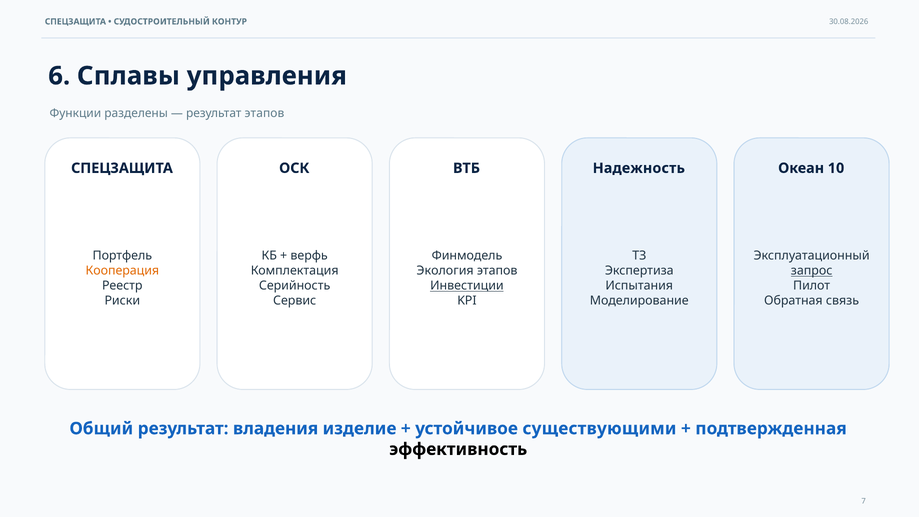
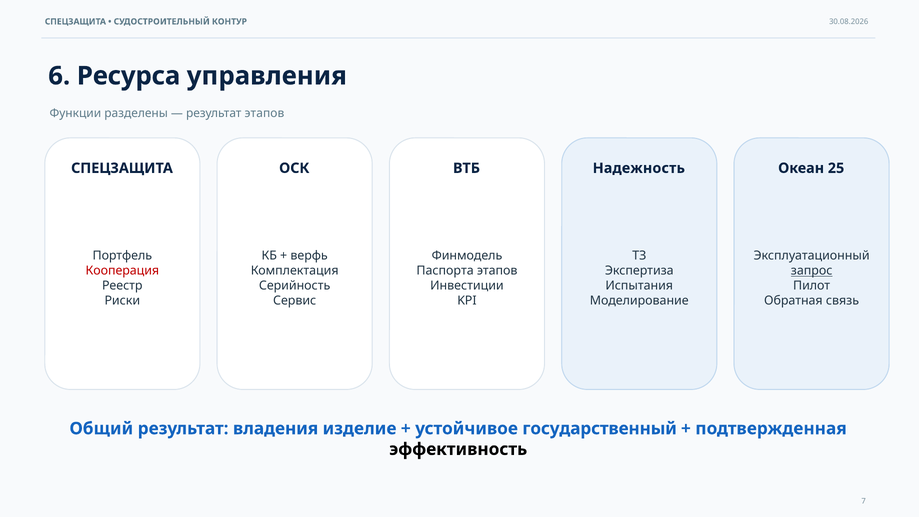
Сплавы: Сплавы -> Ресурса
10: 10 -> 25
Кооперация colour: orange -> red
Экология: Экология -> Паспорта
Инвестиции underline: present -> none
существующими: существующими -> государственный
